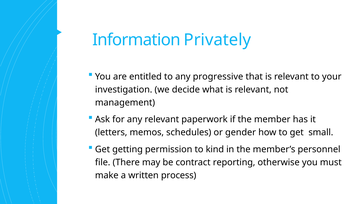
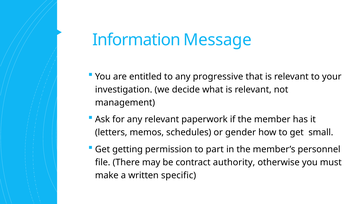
Privately: Privately -> Message
kind: kind -> part
reporting: reporting -> authority
process: process -> specific
